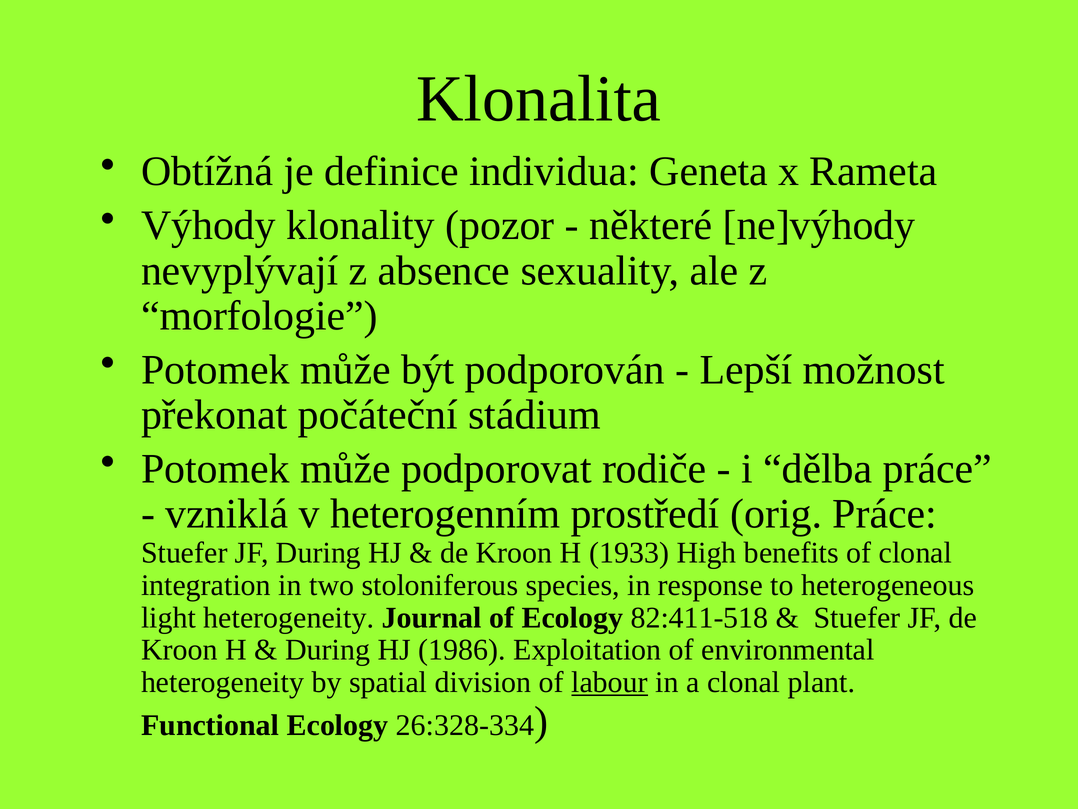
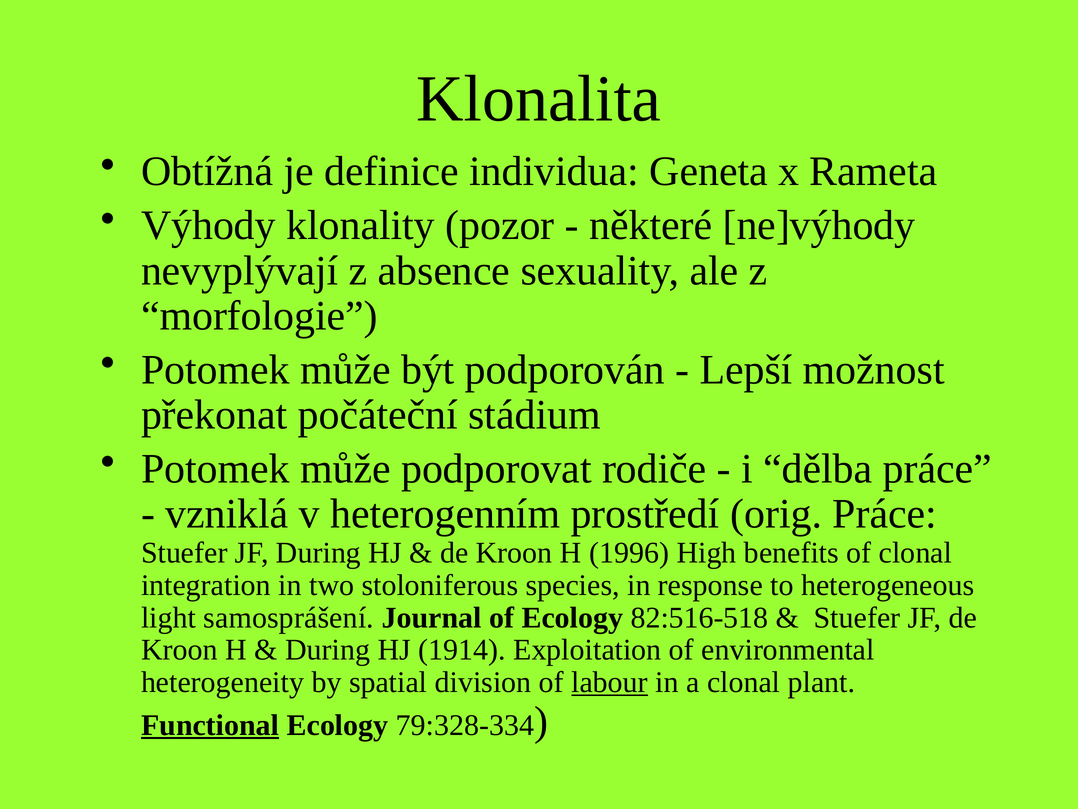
1933: 1933 -> 1996
light heterogeneity: heterogeneity -> samosprášení
82:411-518: 82:411-518 -> 82:516-518
1986: 1986 -> 1914
Functional underline: none -> present
26:328-334: 26:328-334 -> 79:328-334
